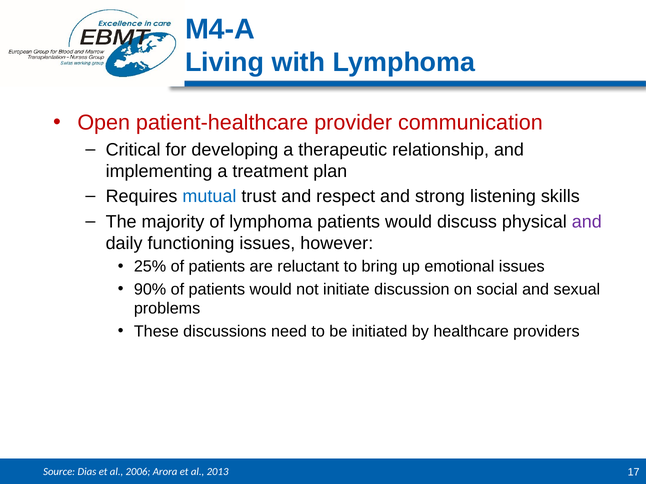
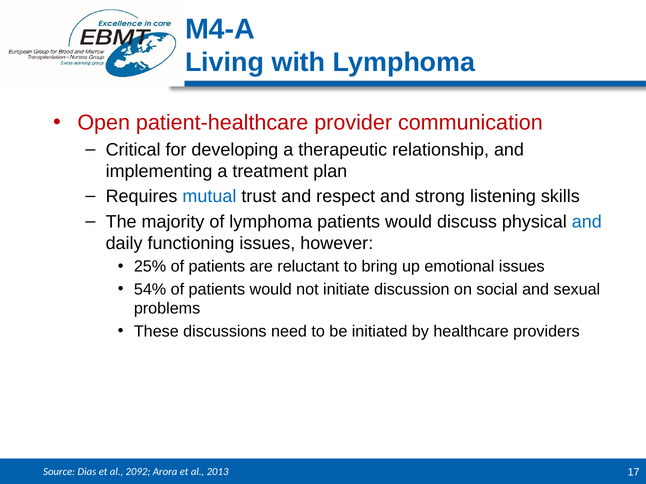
and at (587, 222) colour: purple -> blue
90%: 90% -> 54%
2006: 2006 -> 2092
